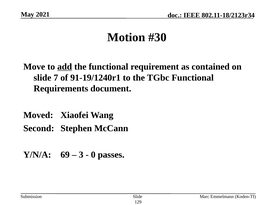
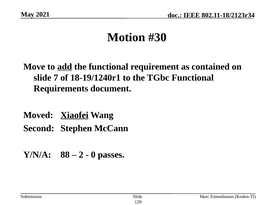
91-19/1240r1: 91-19/1240r1 -> 18-19/1240r1
Xiaofei underline: none -> present
69: 69 -> 88
3: 3 -> 2
